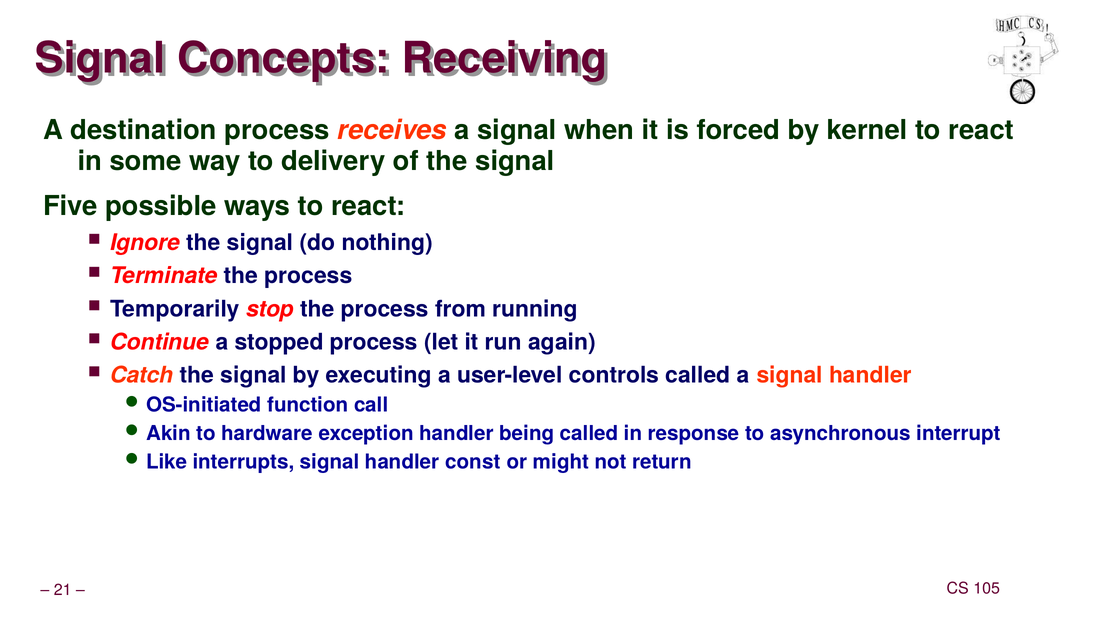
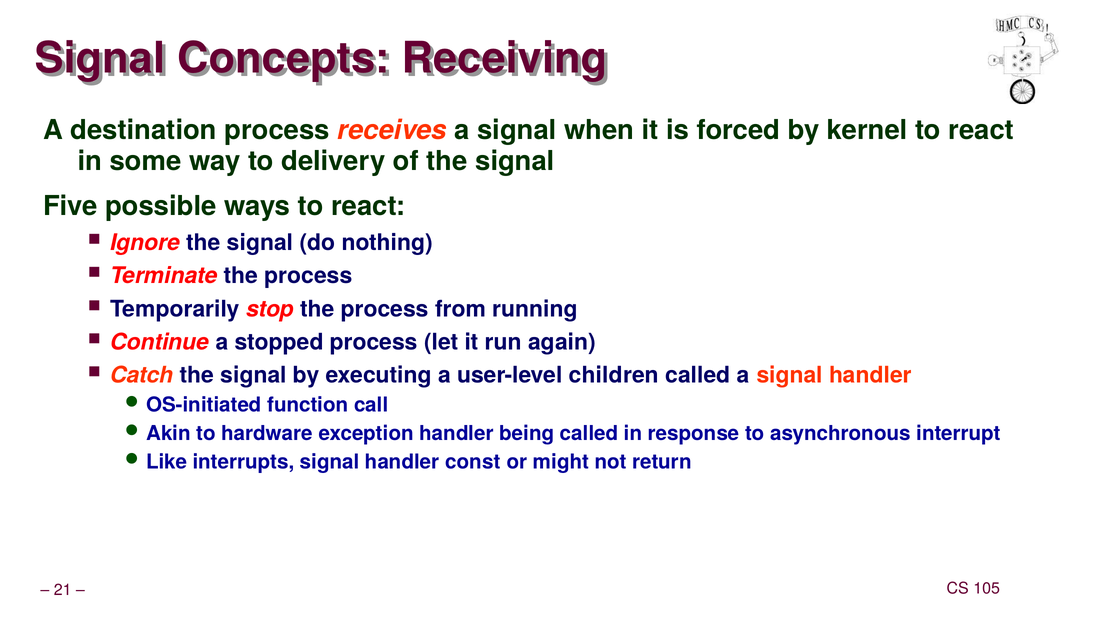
controls: controls -> children
